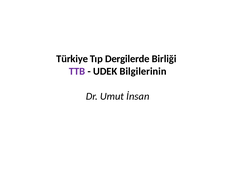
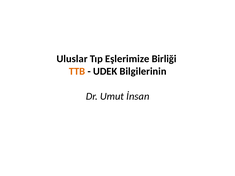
Türkiye: Türkiye -> Uluslar
Dergilerde: Dergilerde -> Eşlerimize
TTB colour: purple -> orange
